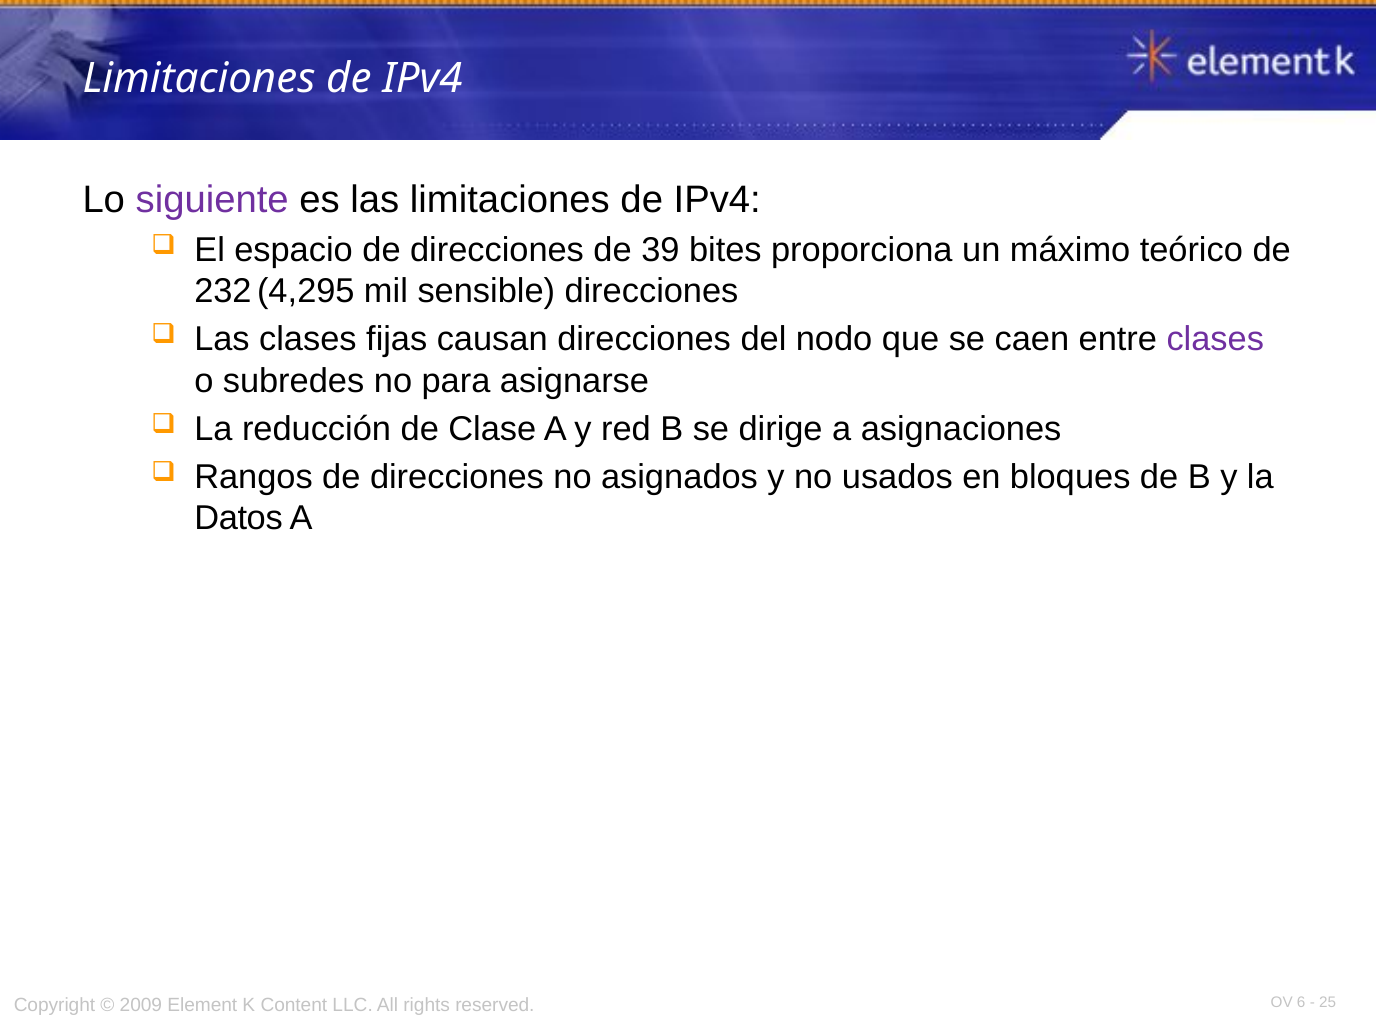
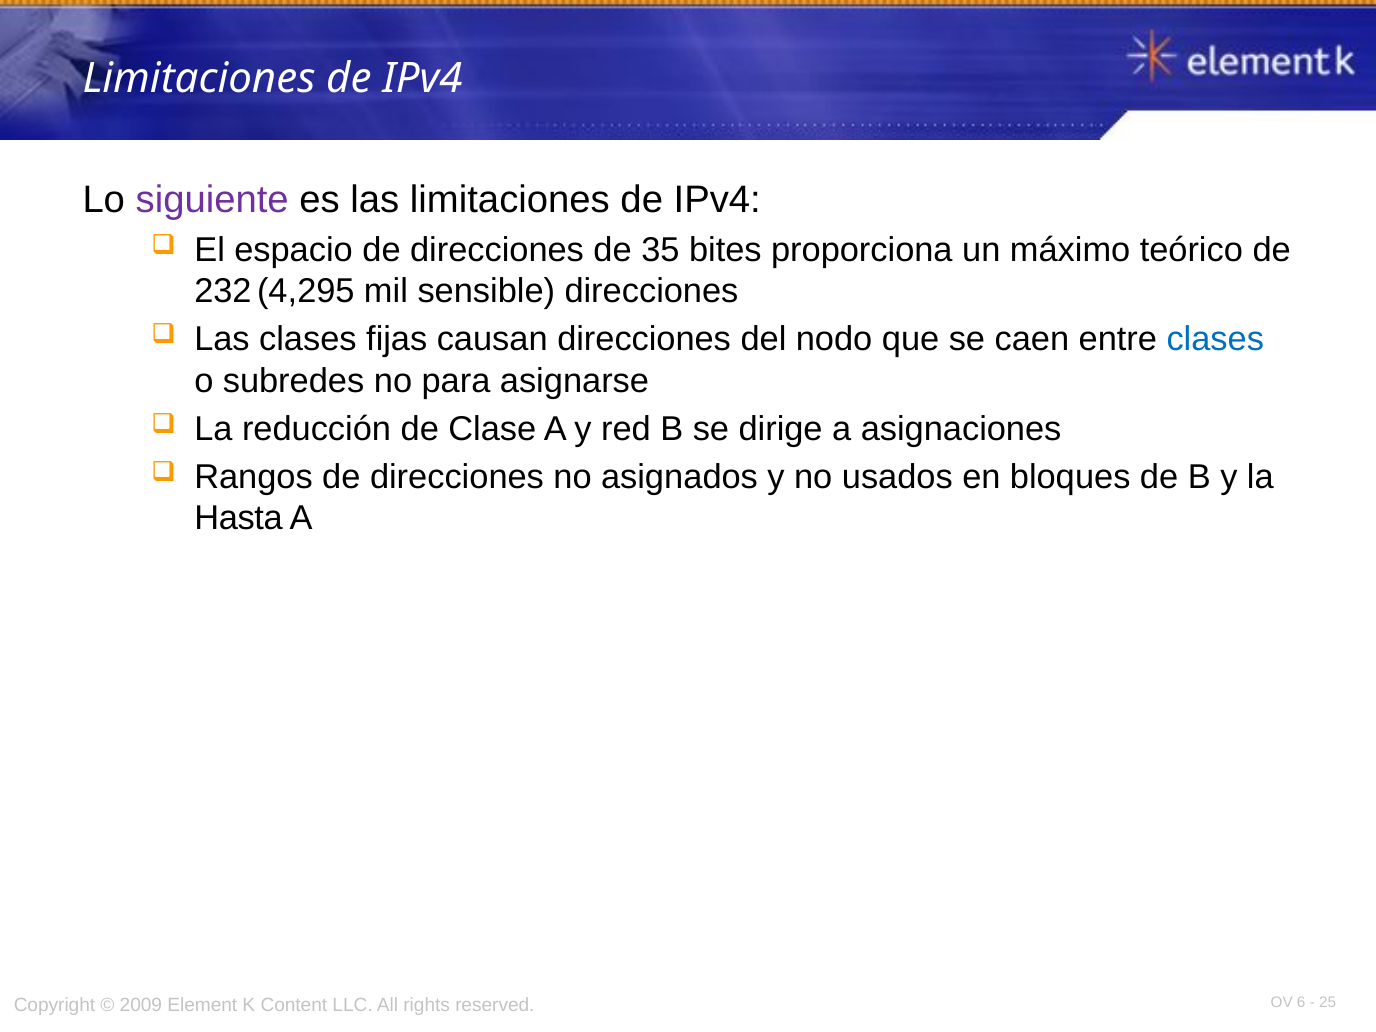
39: 39 -> 35
clases at (1215, 340) colour: purple -> blue
Datos: Datos -> Hasta
